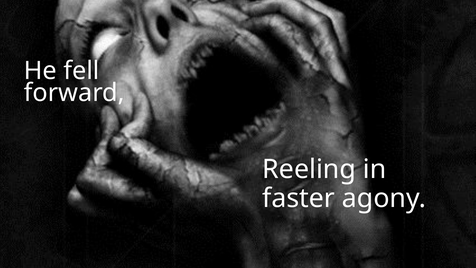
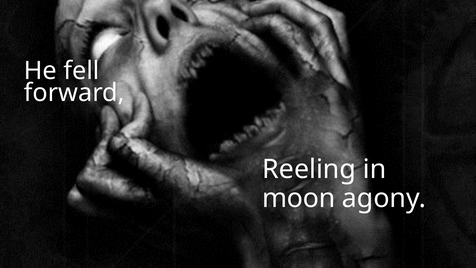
faster: faster -> moon
